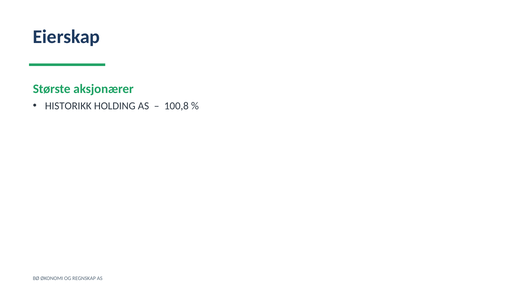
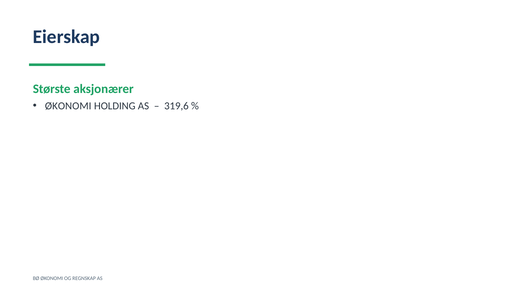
HISTORIKK at (68, 106): HISTORIKK -> ØKONOMI
100,8: 100,8 -> 319,6
